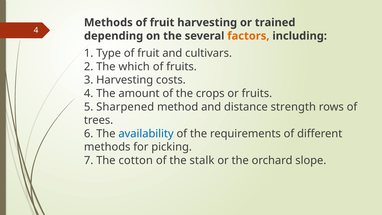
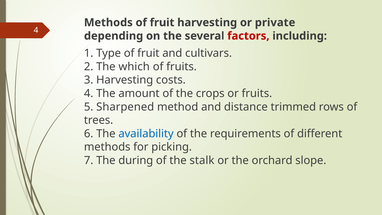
trained: trained -> private
factors colour: orange -> red
strength: strength -> trimmed
cotton: cotton -> during
